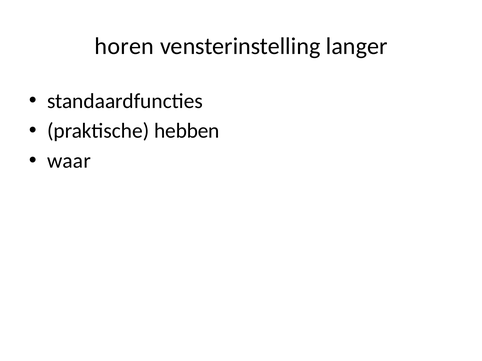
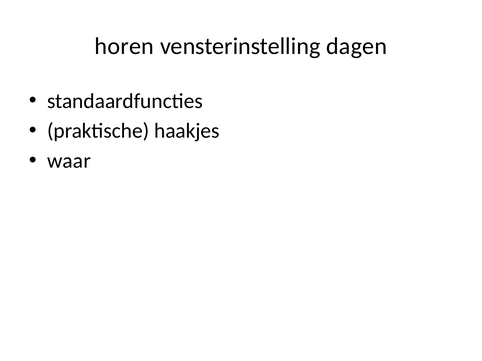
langer: langer -> dagen
hebben: hebben -> haakjes
